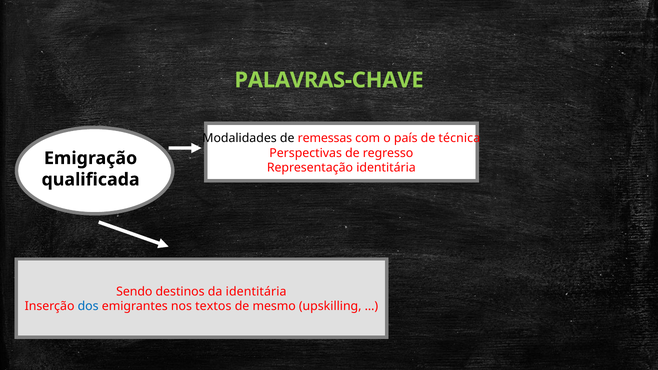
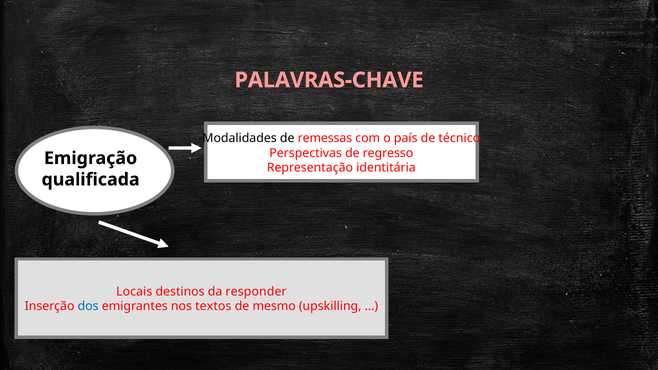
PALAVRAS-CHAVE colour: light green -> pink
técnica: técnica -> técnico
Sendo: Sendo -> Locais
da identitária: identitária -> responder
